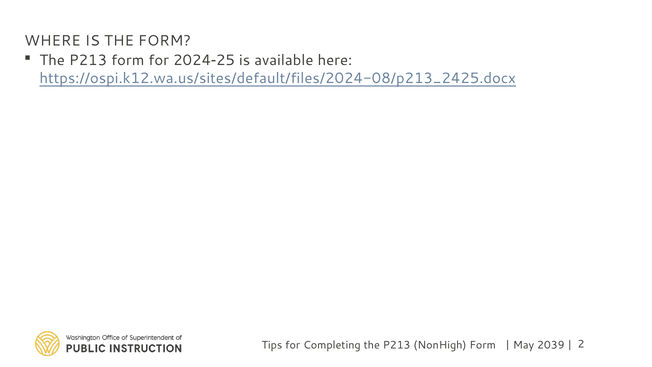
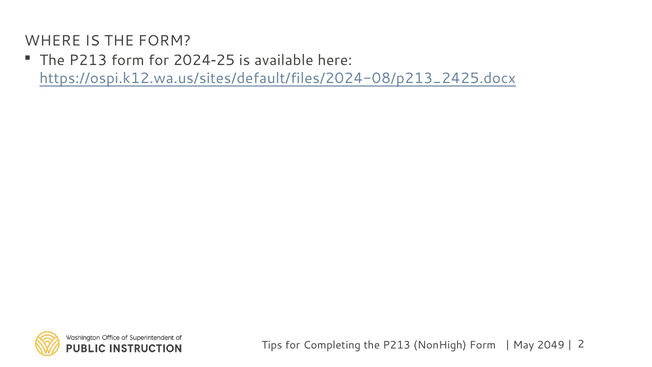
2039: 2039 -> 2049
